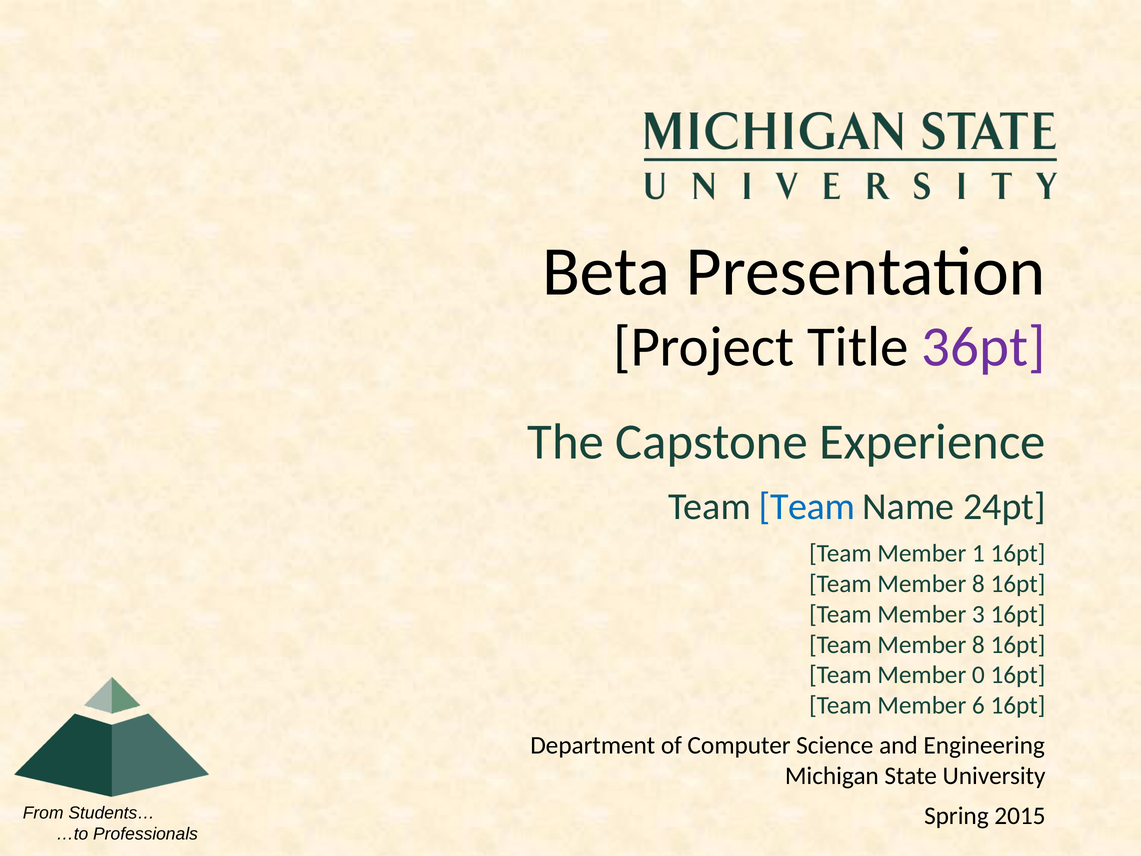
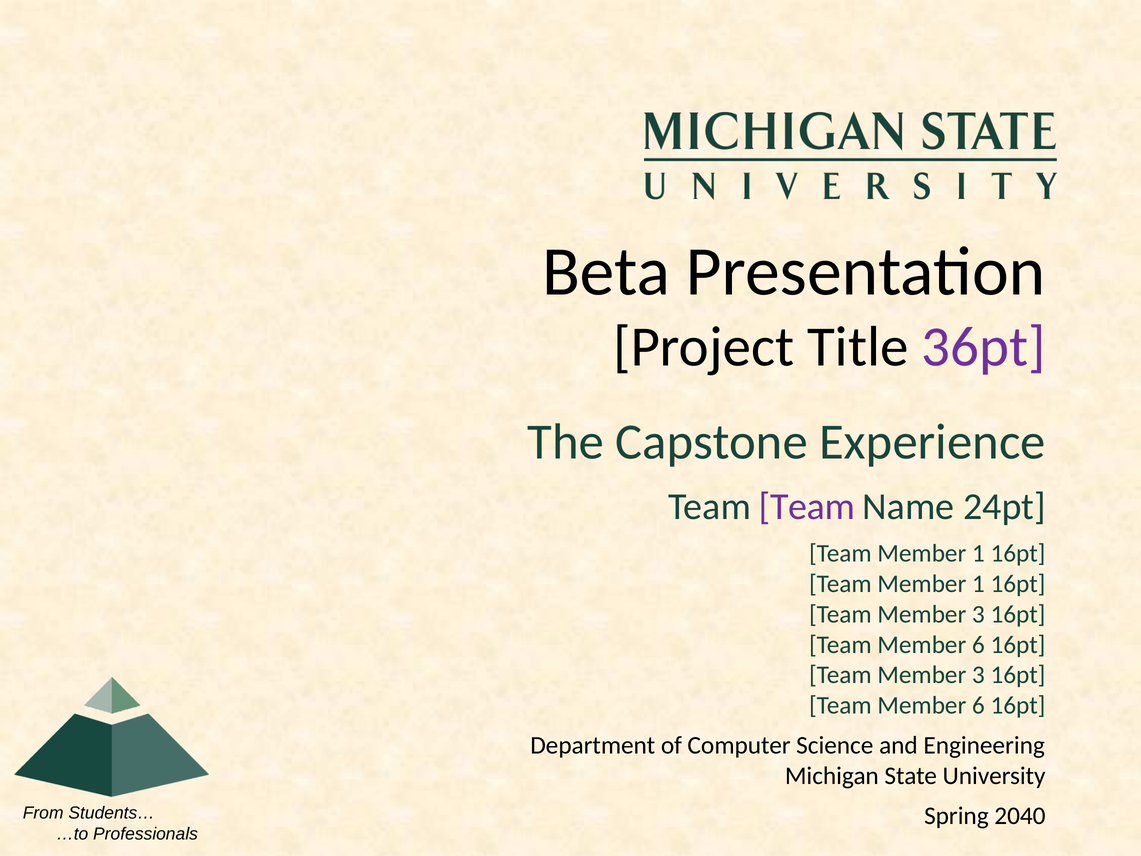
Team at (807, 507) colour: blue -> purple
8 at (978, 584): 8 -> 1
8 at (978, 644): 8 -> 6
0 at (978, 675): 0 -> 3
2015: 2015 -> 2040
